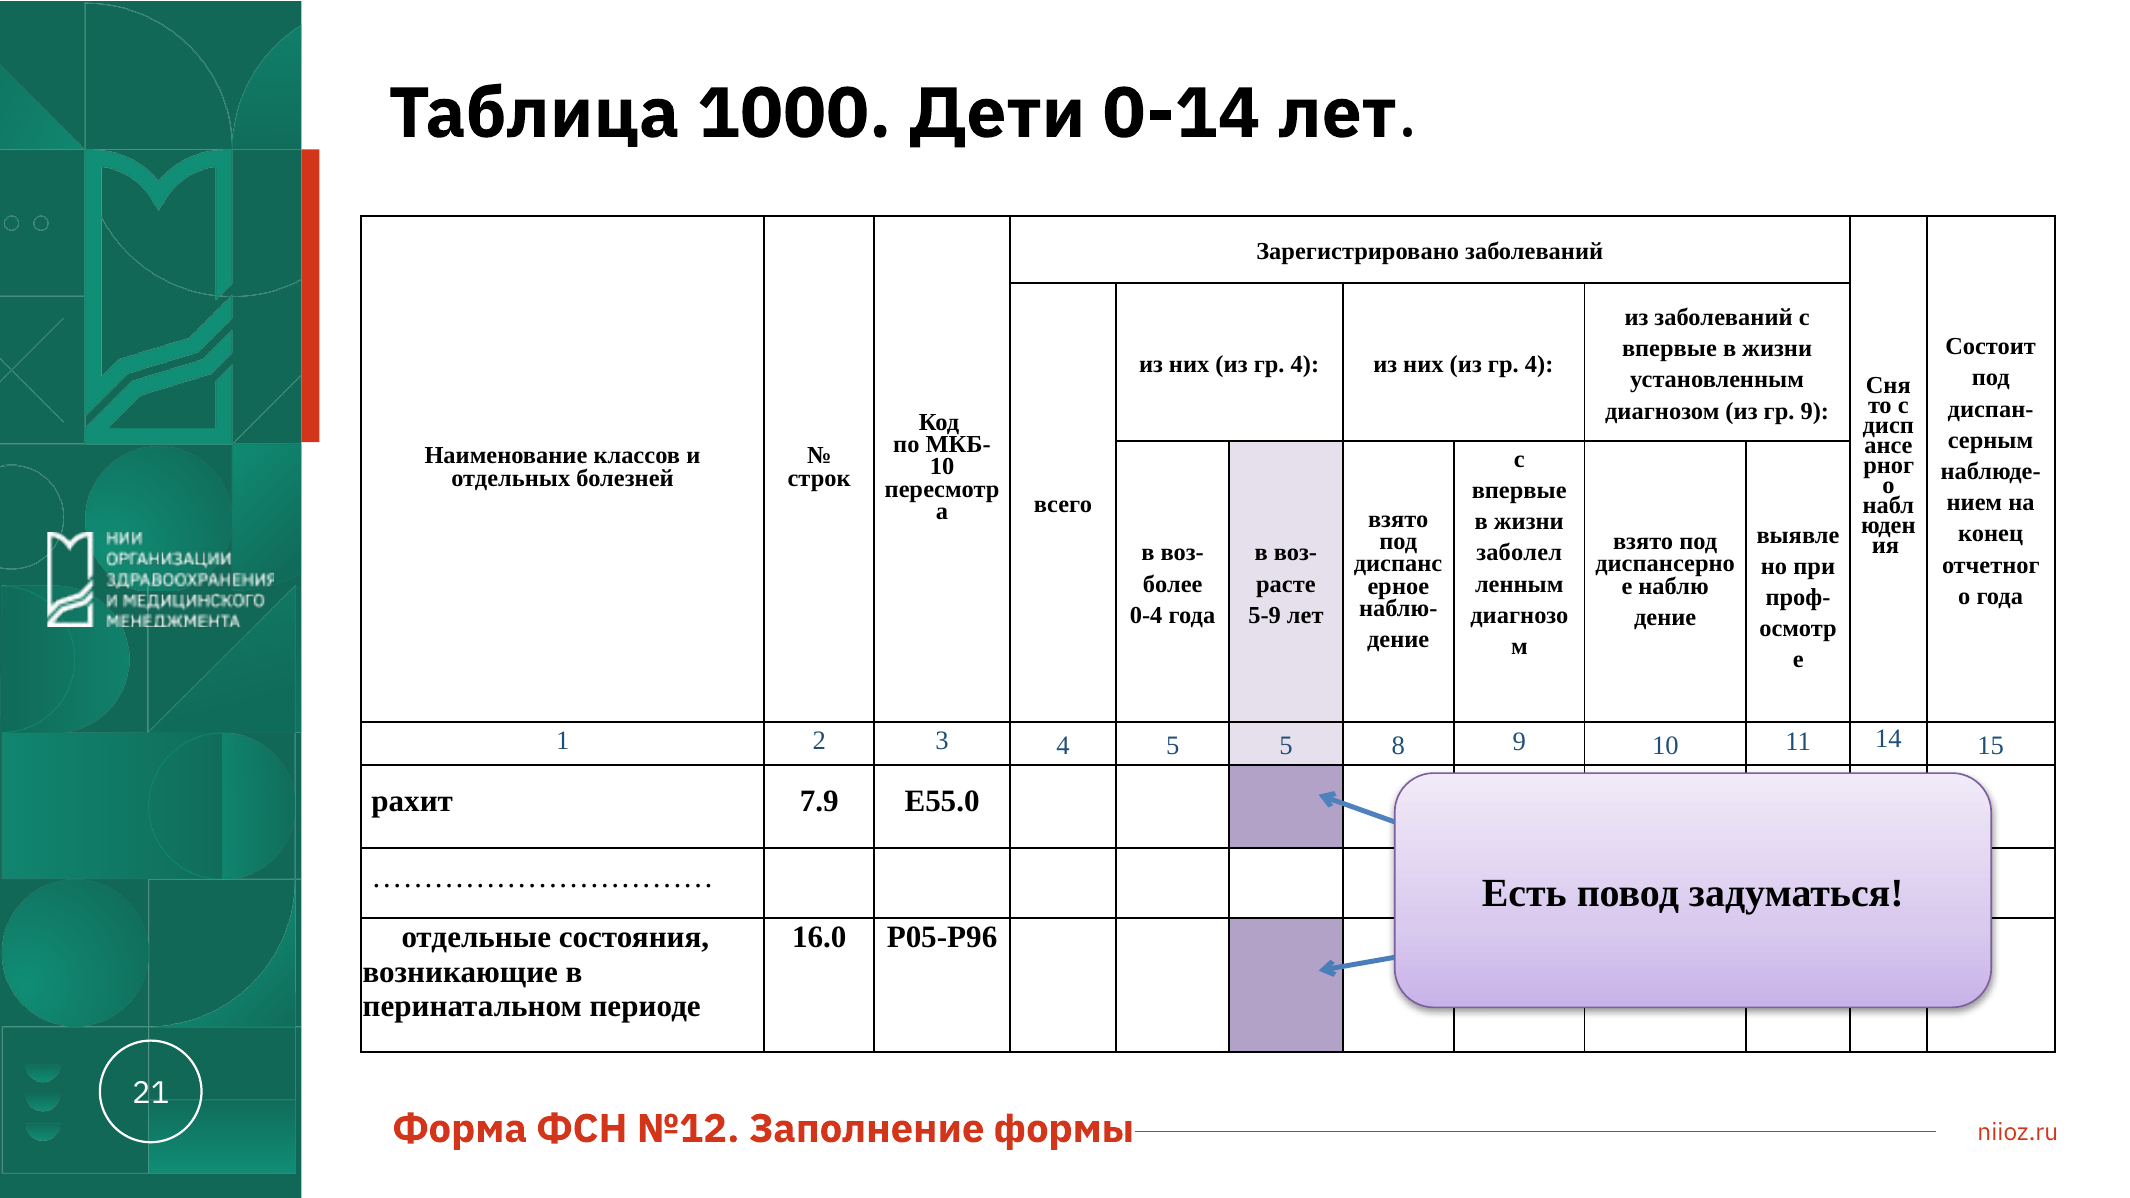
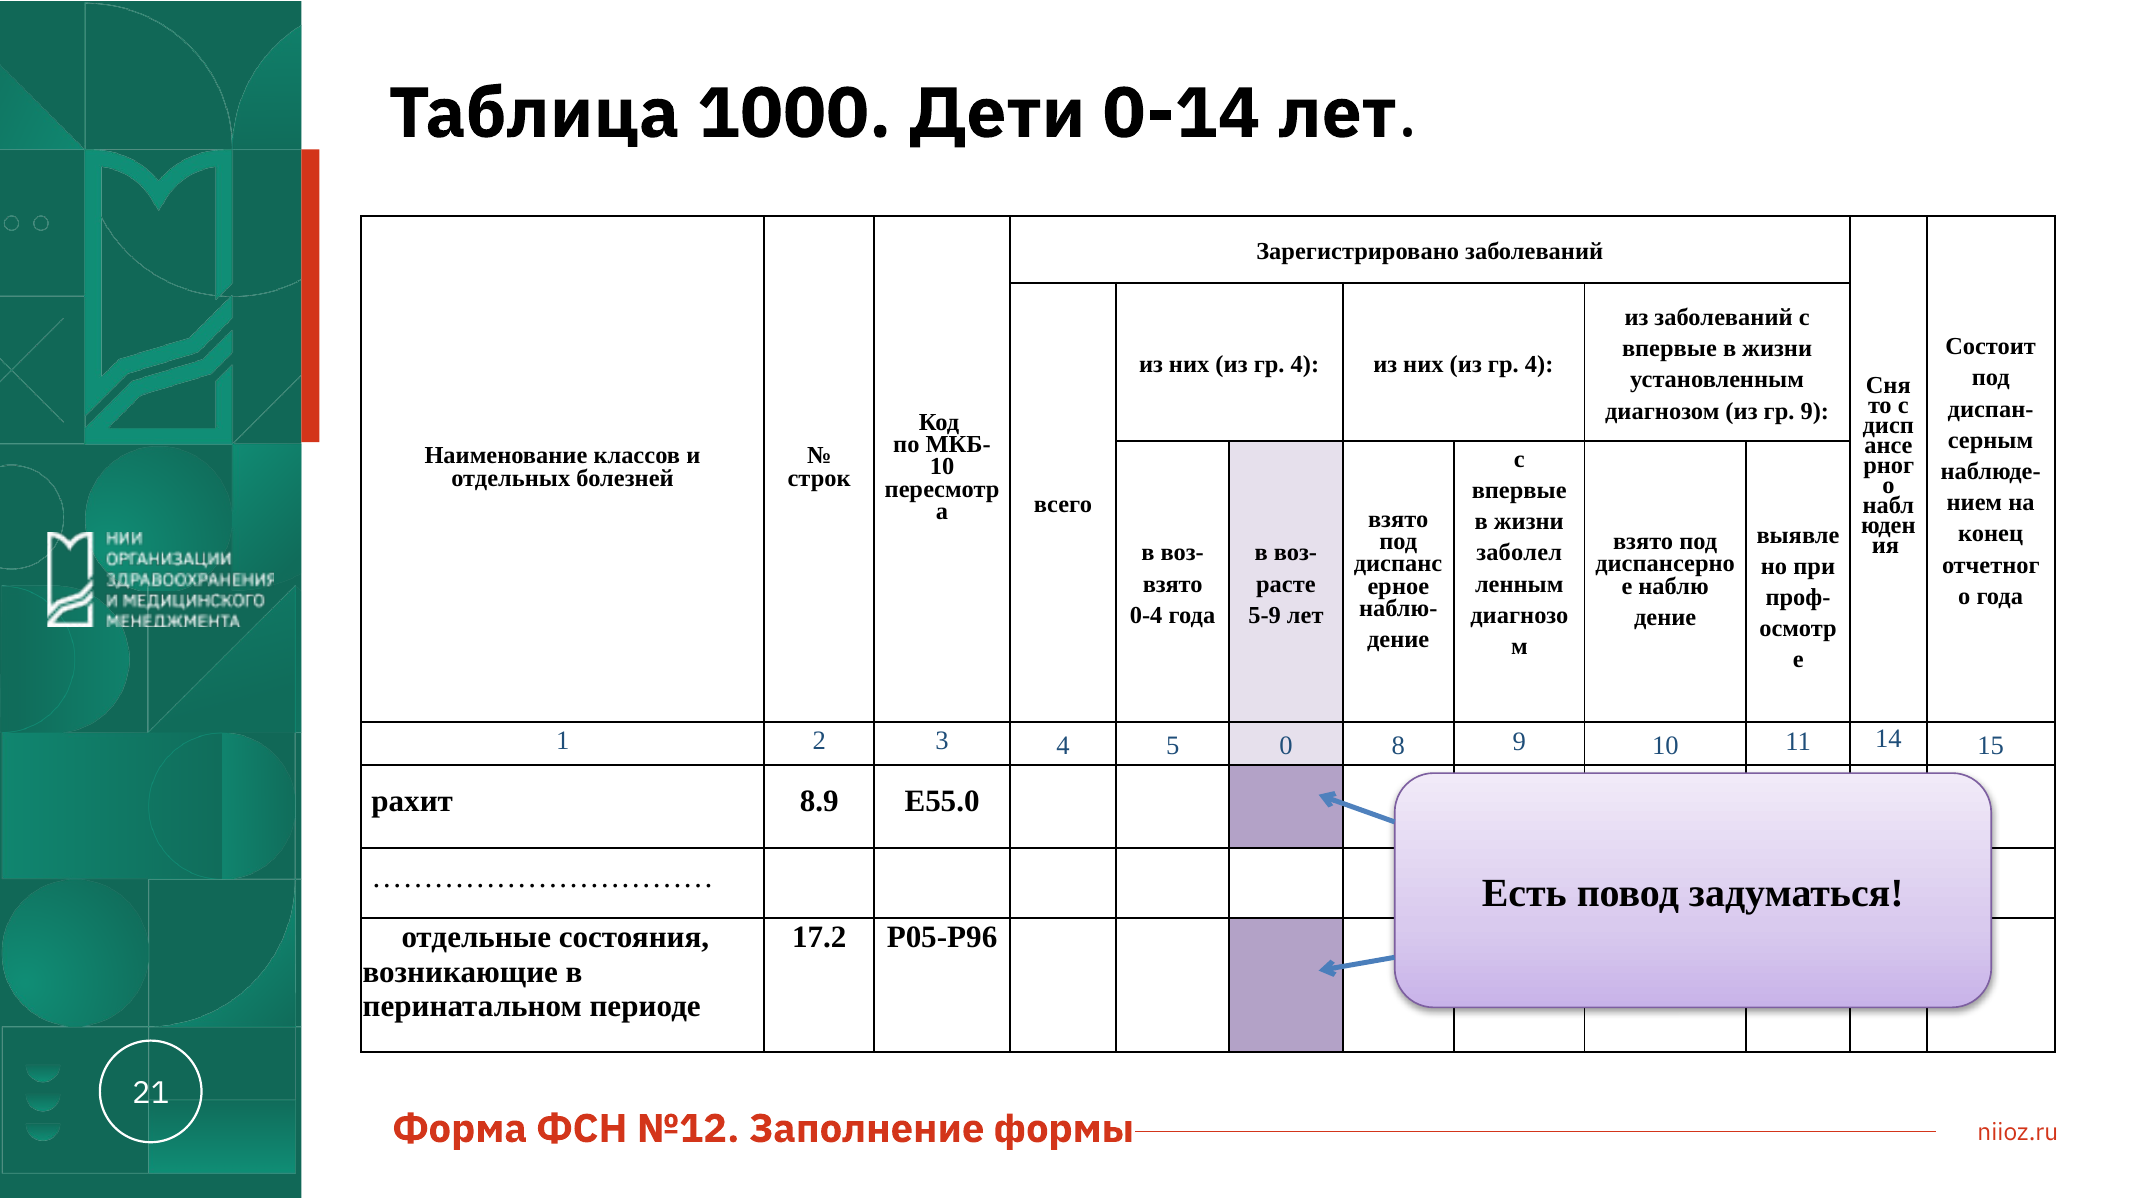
более at (1173, 584): более -> взято
5 5: 5 -> 0
7.9: 7.9 -> 8.9
16.0: 16.0 -> 17.2
